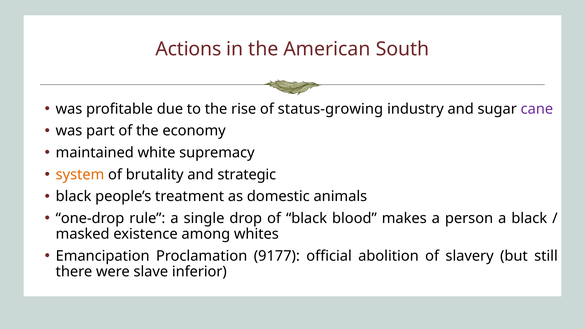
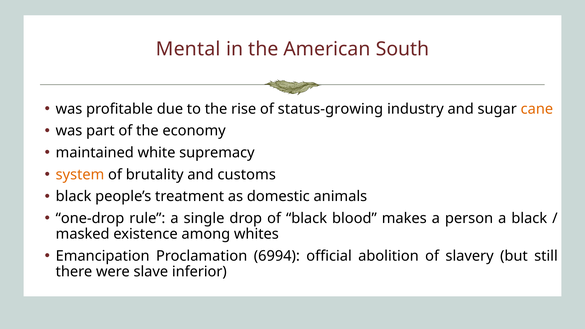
Actions: Actions -> Mental
cane colour: purple -> orange
strategic: strategic -> customs
9177: 9177 -> 6994
